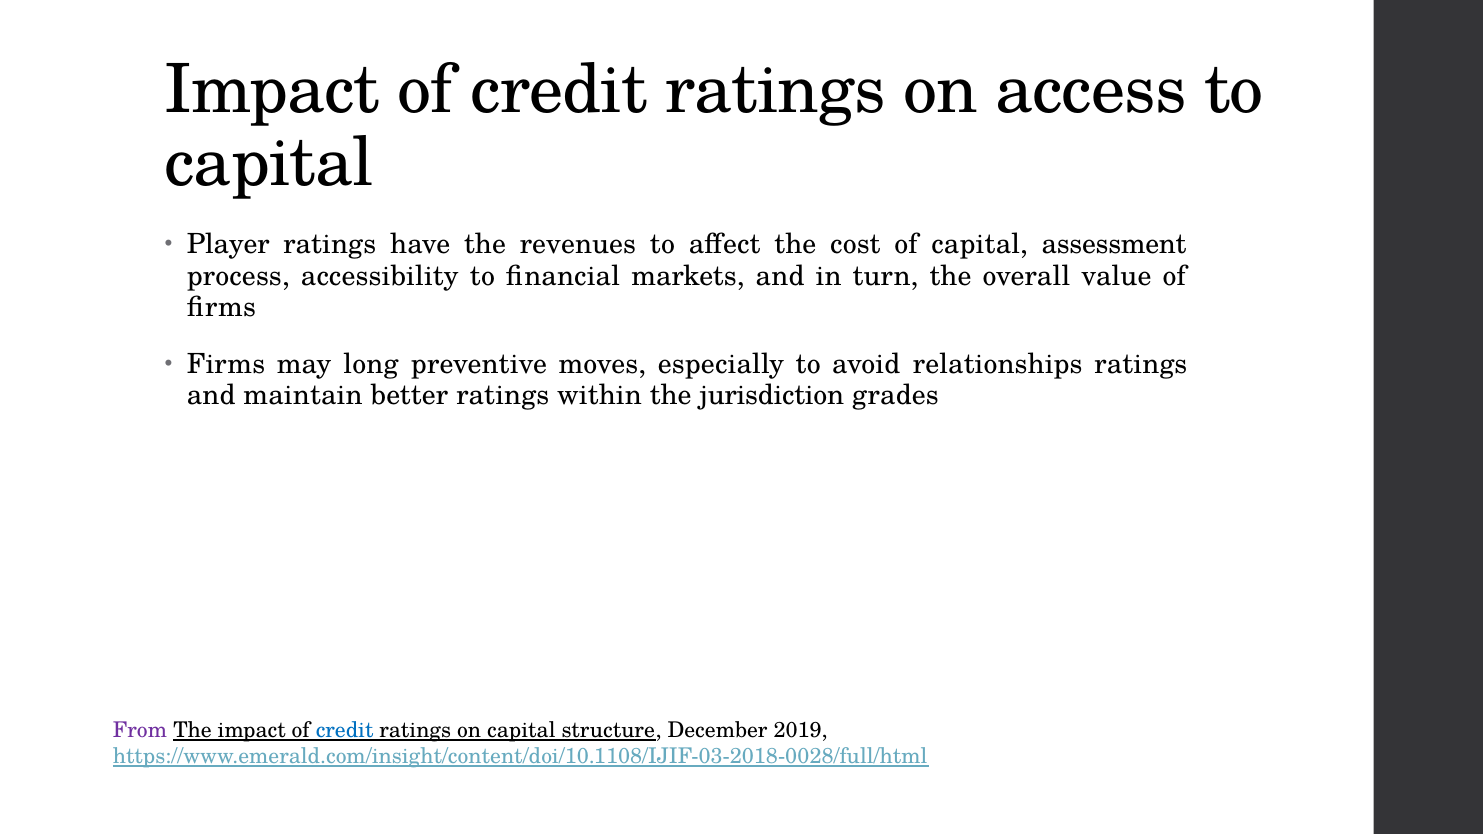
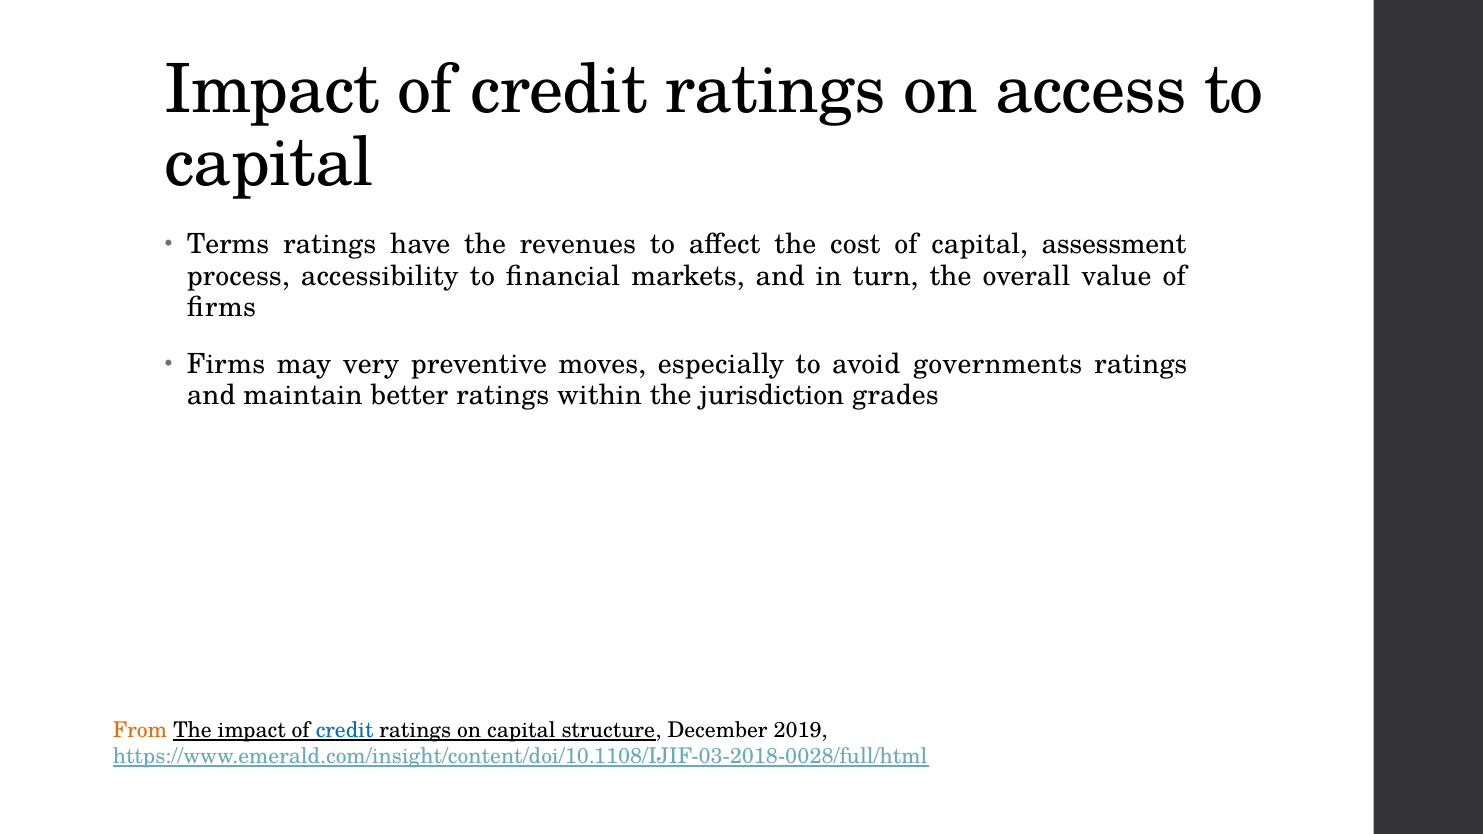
Player: Player -> Terms
long: long -> very
relationships: relationships -> governments
From colour: purple -> orange
